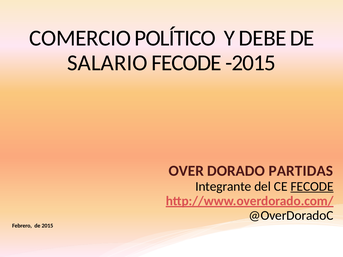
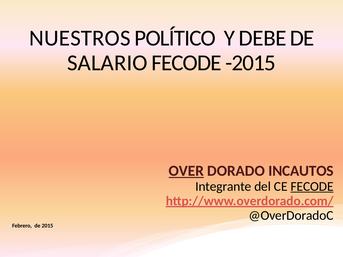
COMERCIO: COMERCIO -> NUESTROS
OVER underline: none -> present
PARTIDAS: PARTIDAS -> INCAUTOS
